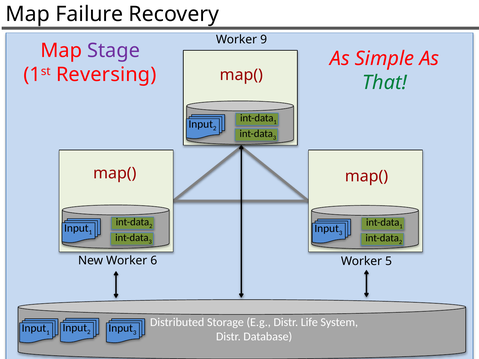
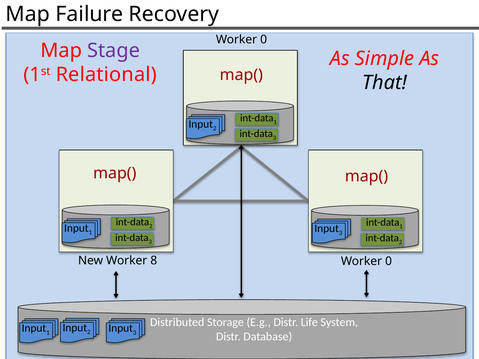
9 at (264, 40): 9 -> 0
Reversing: Reversing -> Relational
That colour: green -> black
6: 6 -> 8
5 at (389, 261): 5 -> 0
